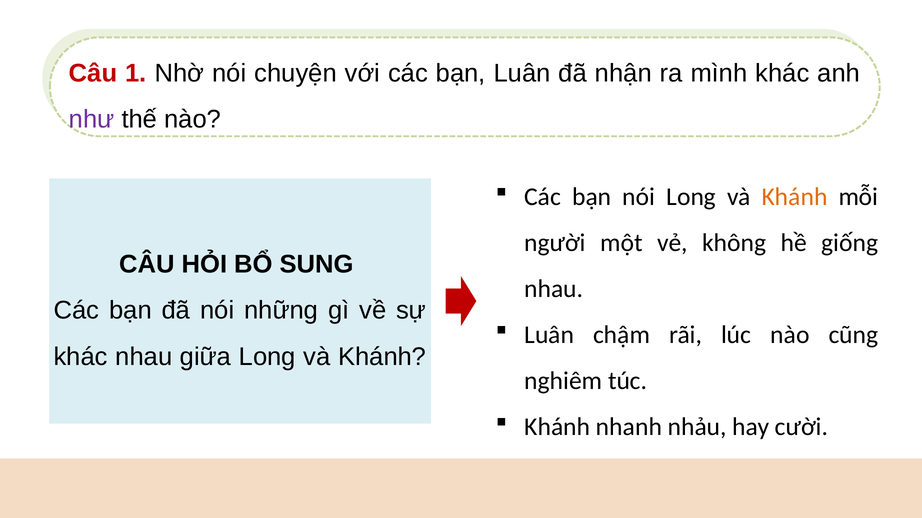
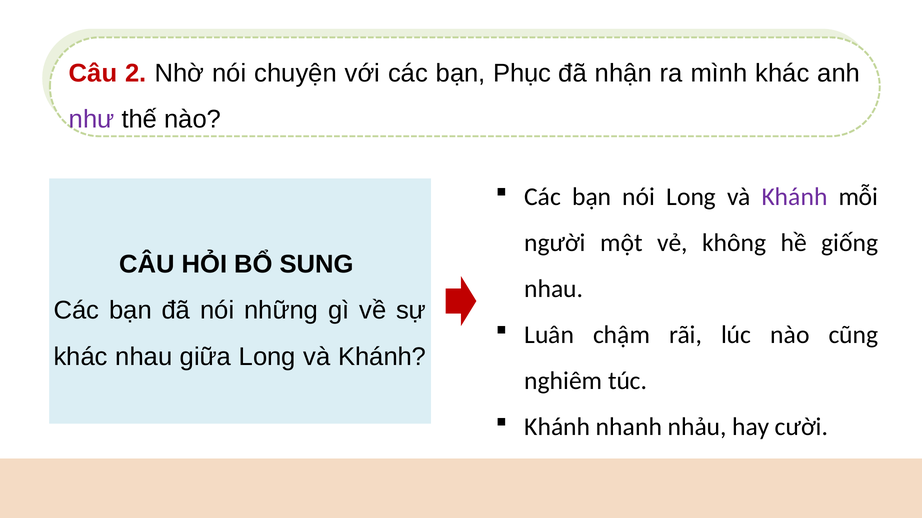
1: 1 -> 2
bạn Luân: Luân -> Phục
Khánh at (795, 197) colour: orange -> purple
